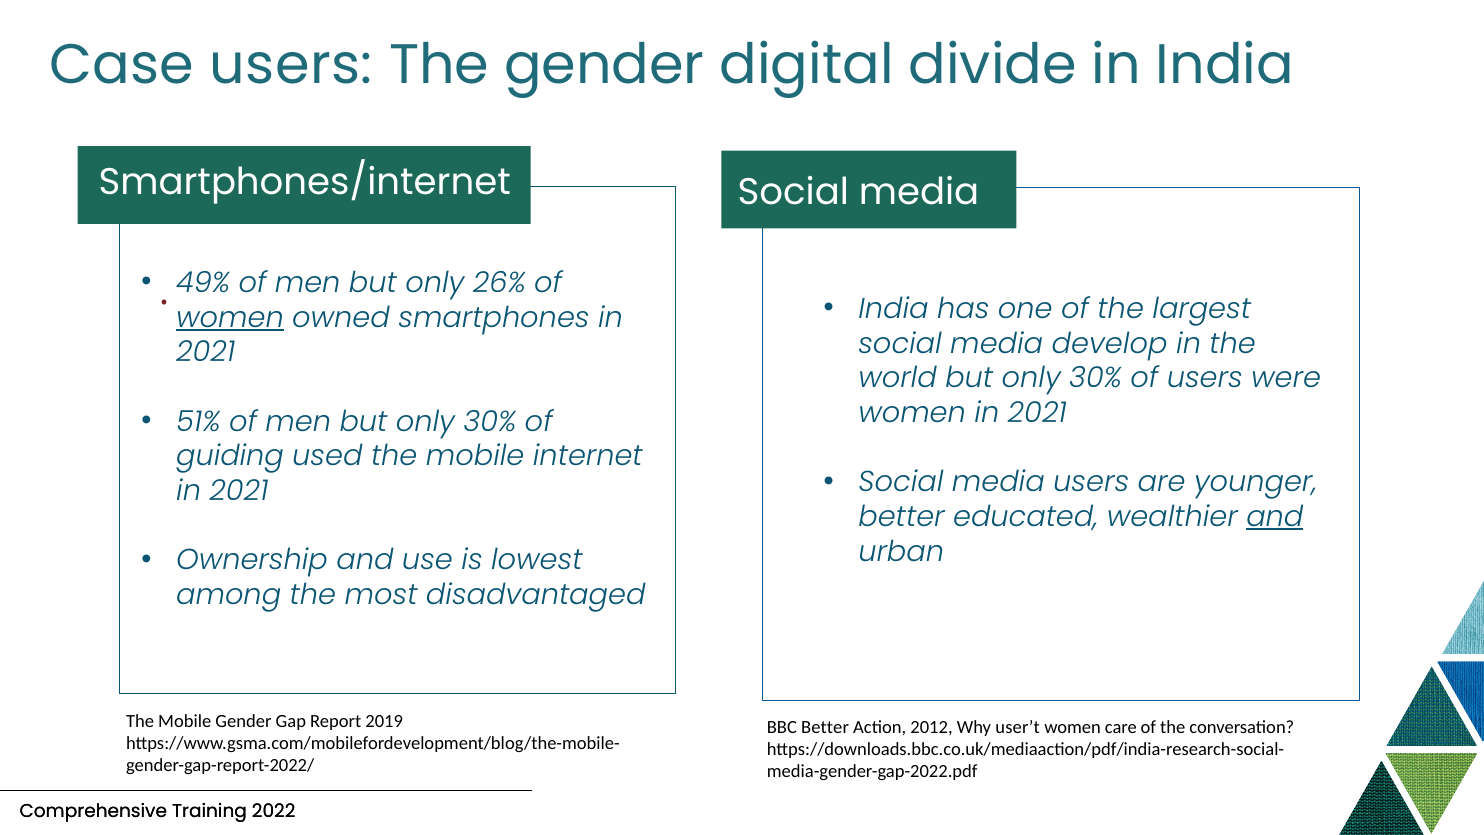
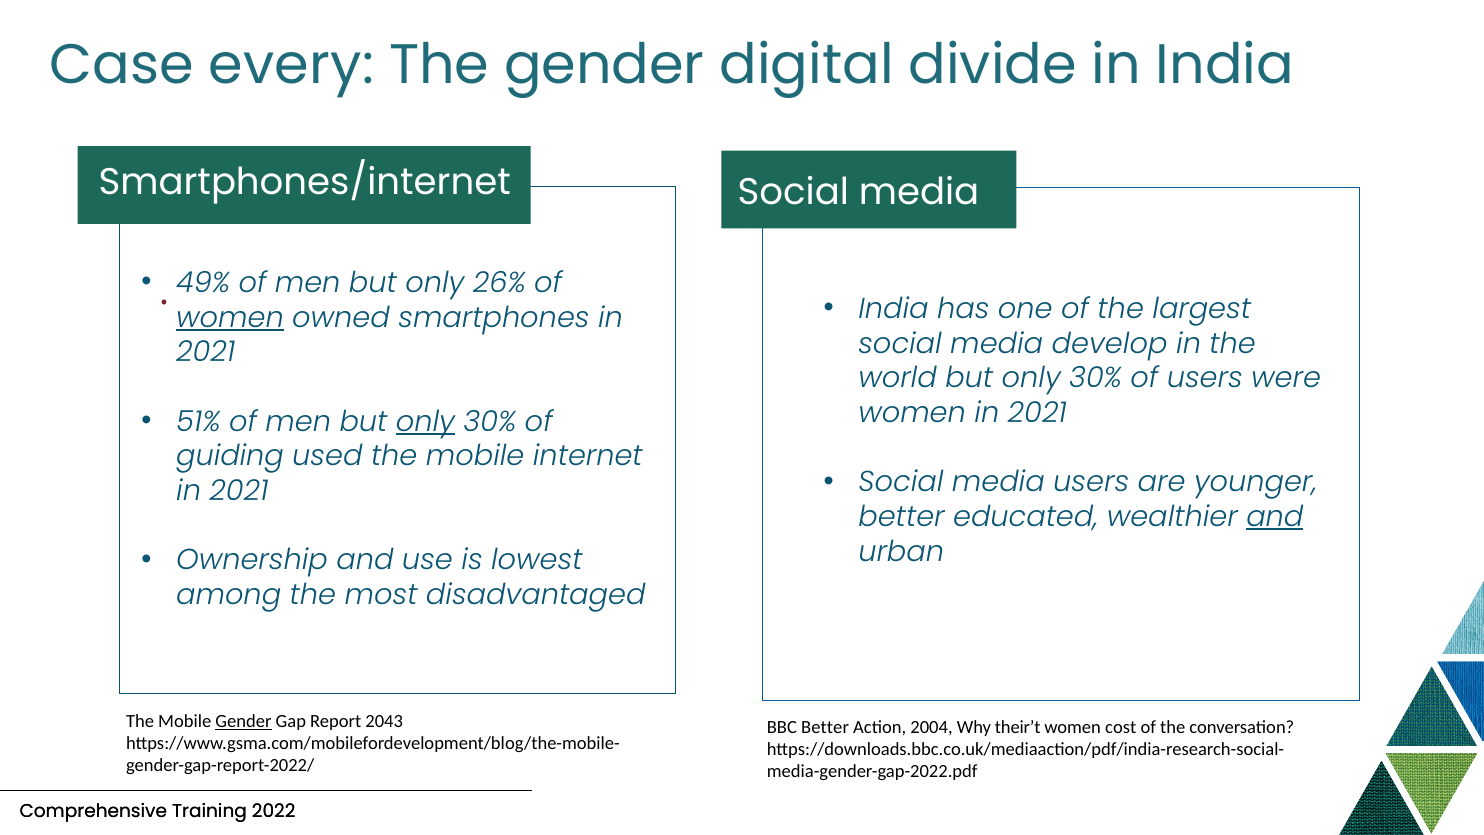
Case users: users -> every
only at (425, 421) underline: none -> present
Gender at (243, 721) underline: none -> present
2019: 2019 -> 2043
2012: 2012 -> 2004
user’t: user’t -> their’t
care: care -> cost
